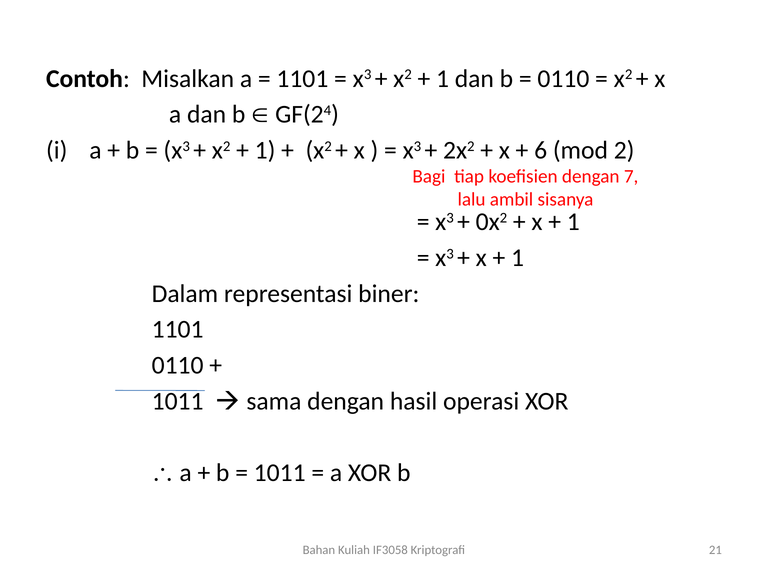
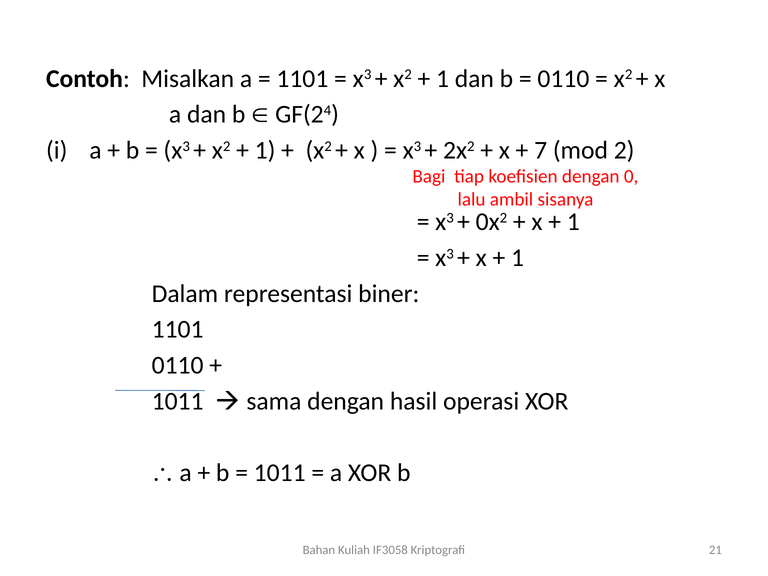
6: 6 -> 7
7: 7 -> 0
